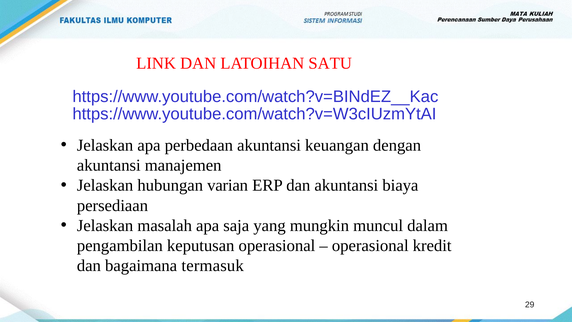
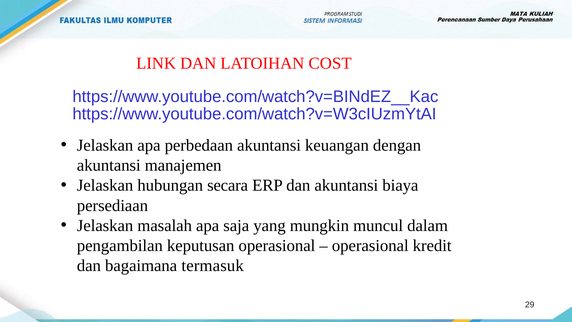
SATU: SATU -> COST
varian: varian -> secara
